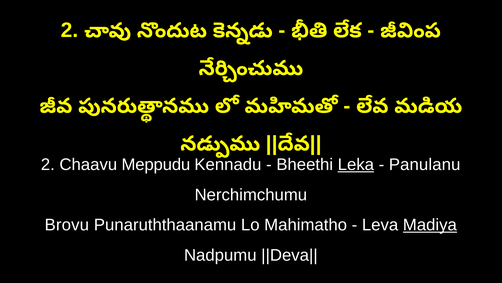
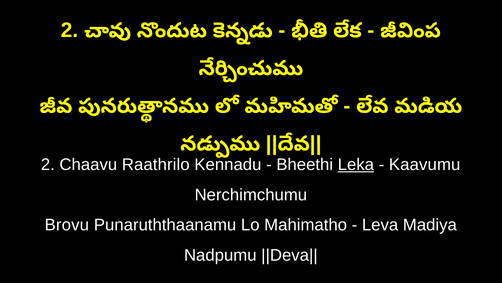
Meppudu: Meppudu -> Raathrilo
Panulanu: Panulanu -> Kaavumu
Madiya underline: present -> none
